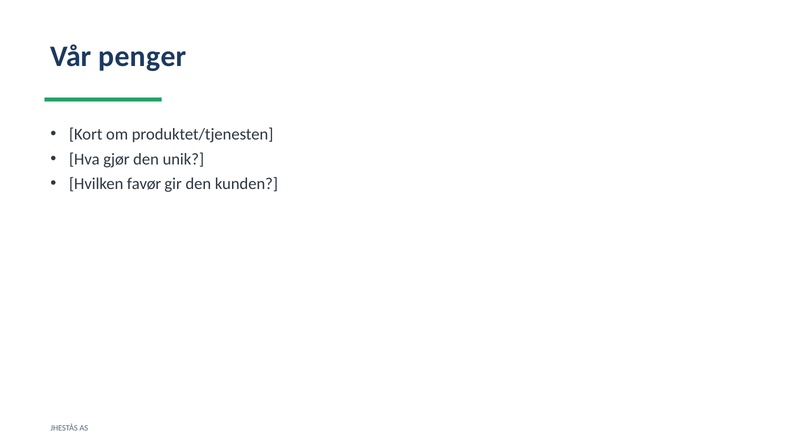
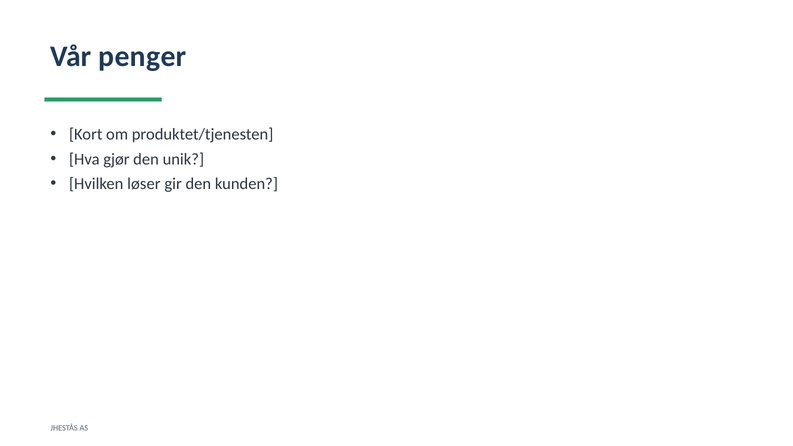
favør: favør -> løser
